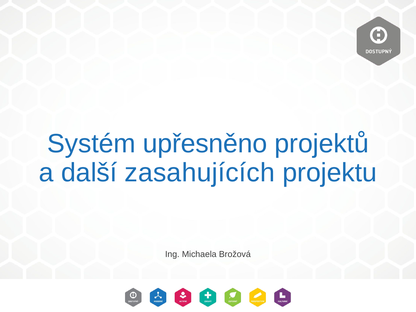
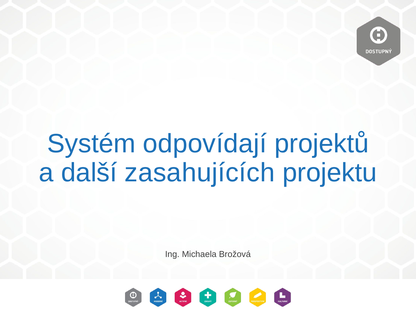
upřesněno: upřesněno -> odpovídají
